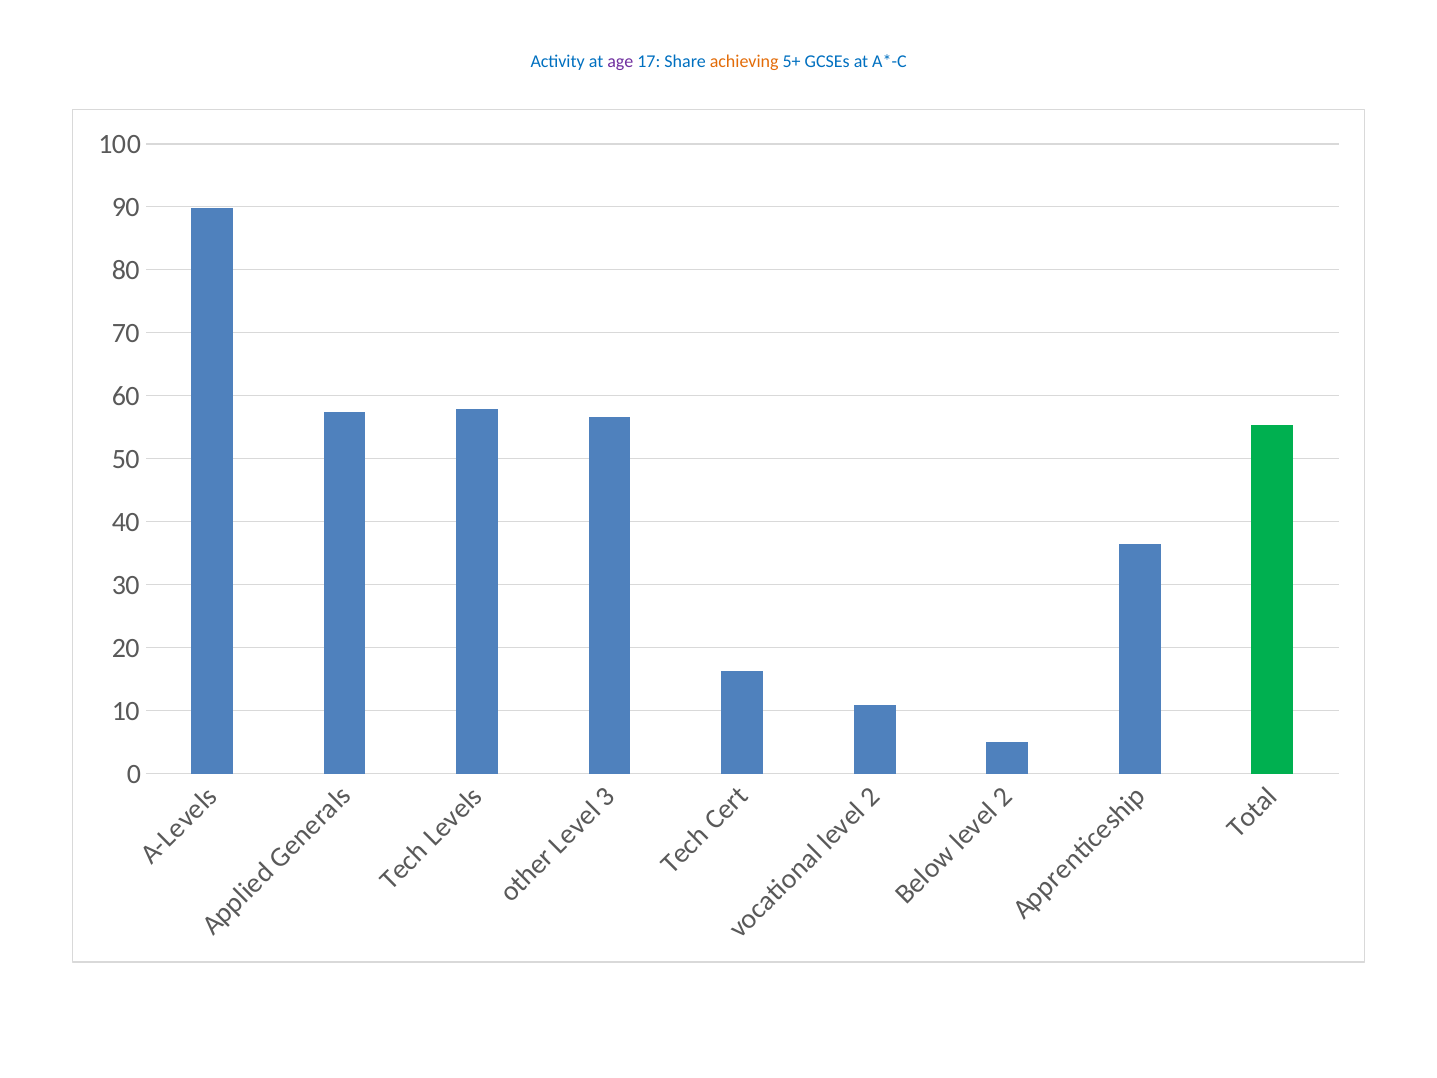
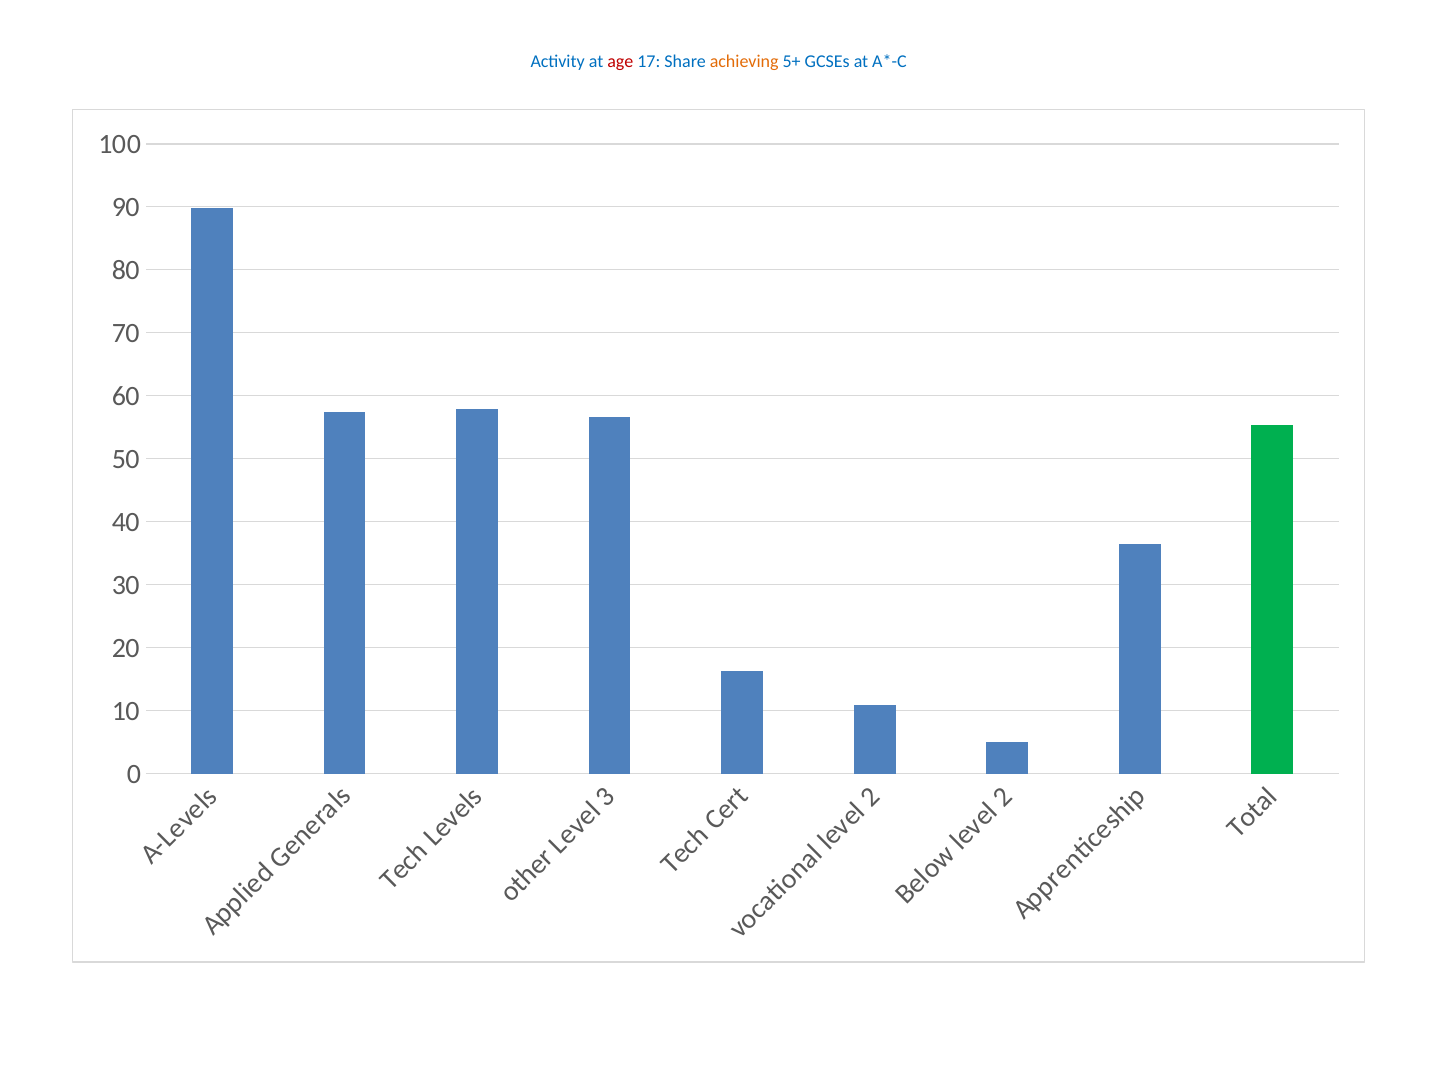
age colour: purple -> red
